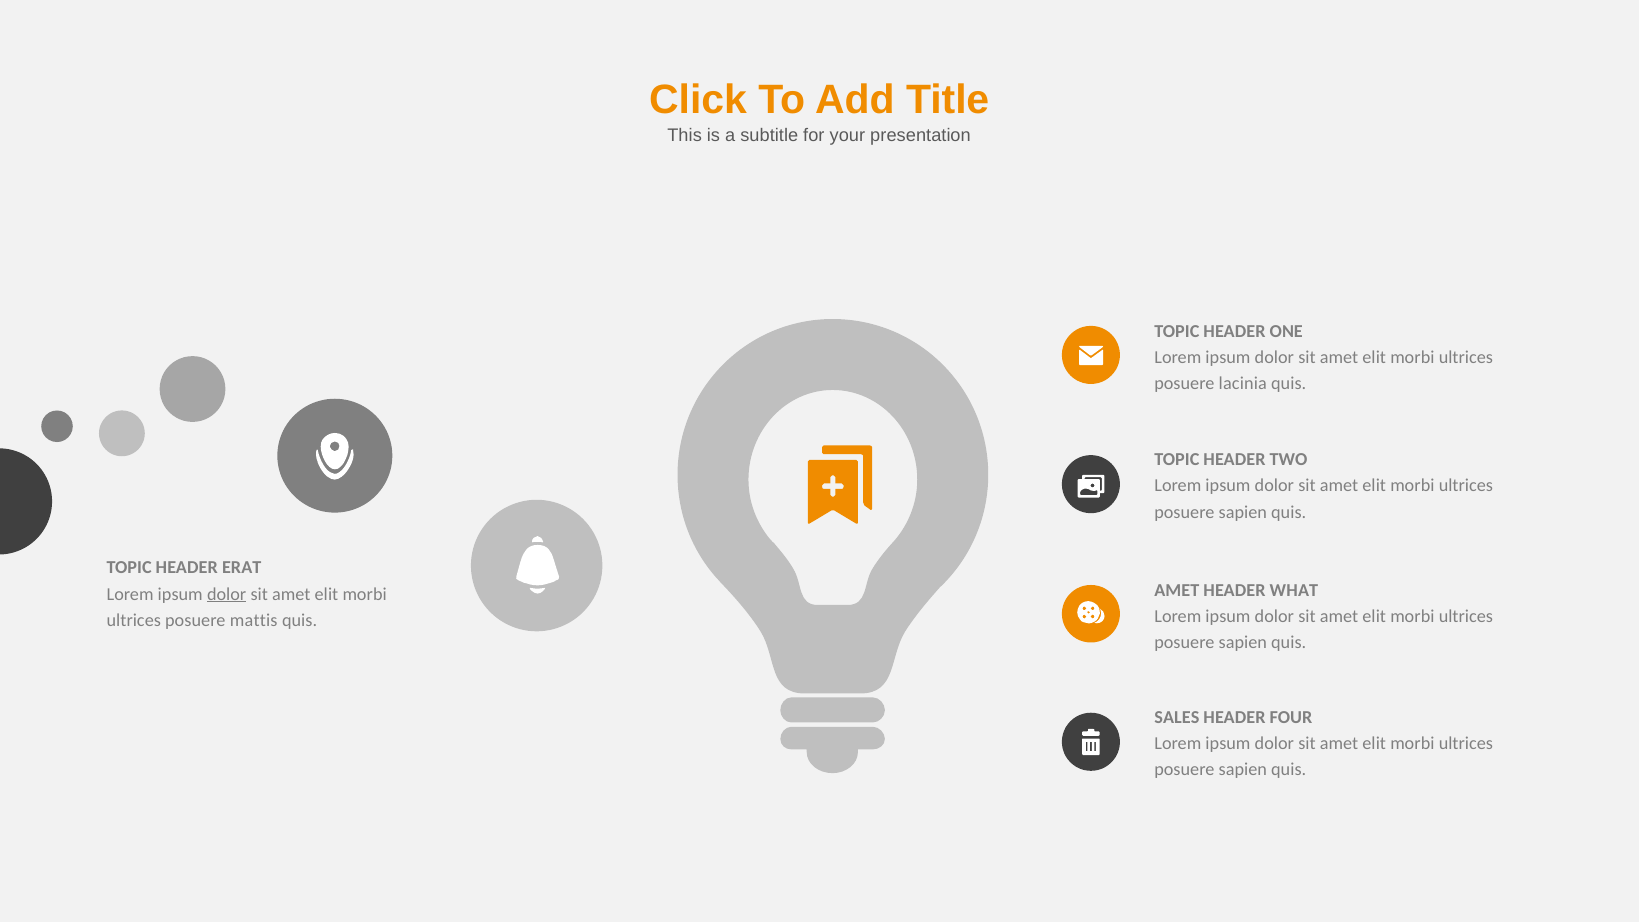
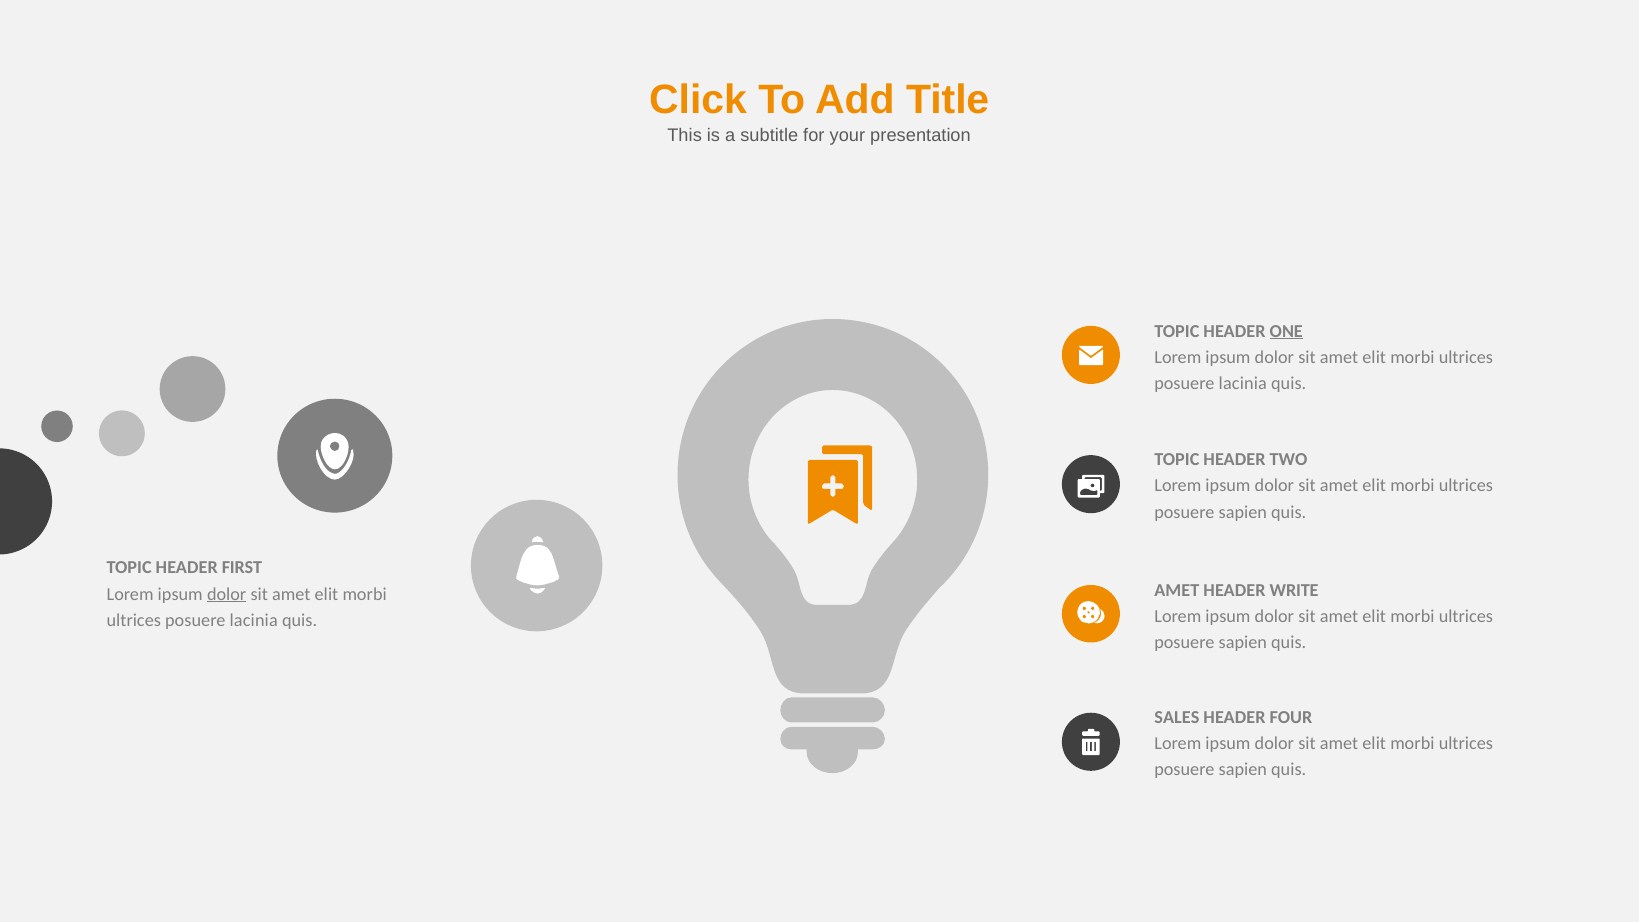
ONE underline: none -> present
ERAT: ERAT -> FIRST
WHAT: WHAT -> WRITE
mattis at (254, 620): mattis -> lacinia
